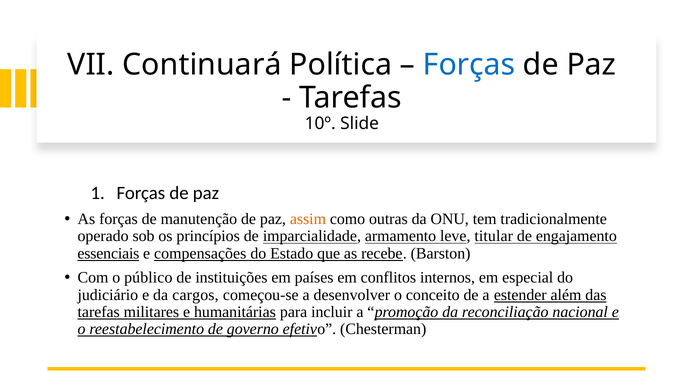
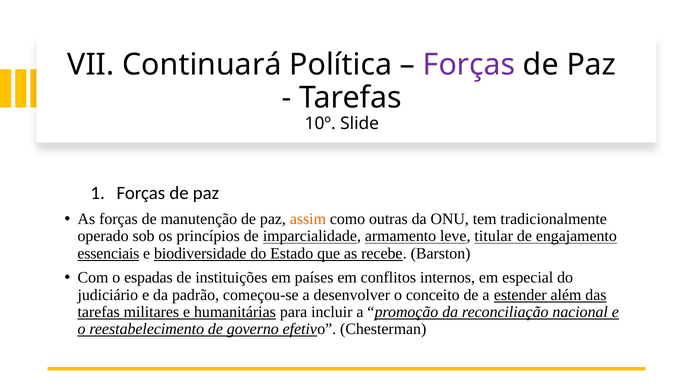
Forças at (469, 65) colour: blue -> purple
compensações: compensações -> biodiversidade
público: público -> espadas
cargos: cargos -> padrão
